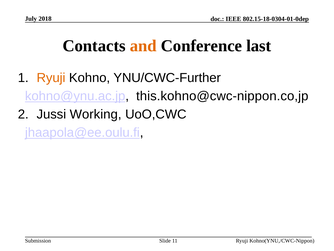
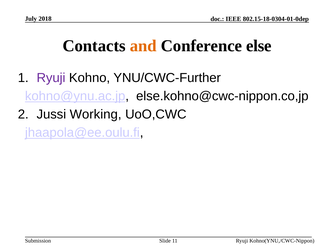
last: last -> else
Ryuji at (51, 78) colour: orange -> purple
this.kohno@cwc-nippon.co,jp: this.kohno@cwc-nippon.co,jp -> else.kohno@cwc-nippon.co,jp
